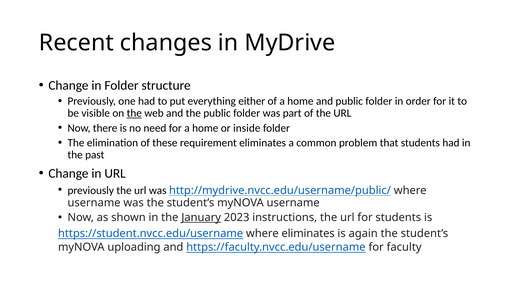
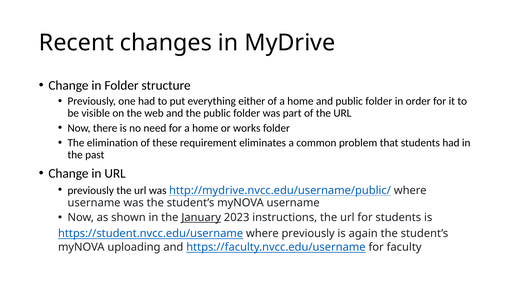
the at (134, 113) underline: present -> none
inside: inside -> works
where eliminates: eliminates -> previously
